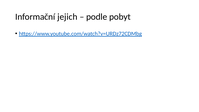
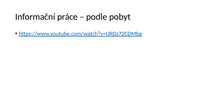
jejich: jejich -> práce
